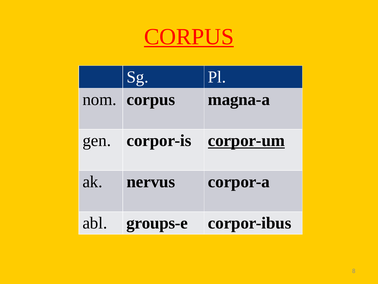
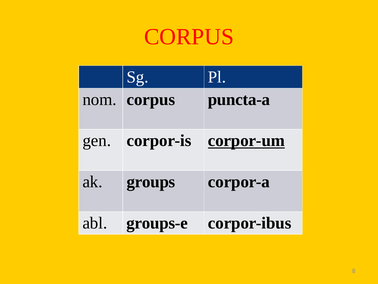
CORPUS at (189, 37) underline: present -> none
magna-a: magna-a -> puncta-a
nervus: nervus -> groups
